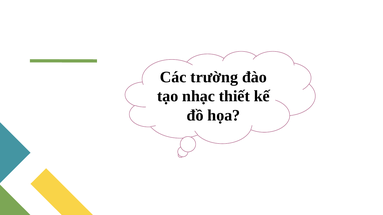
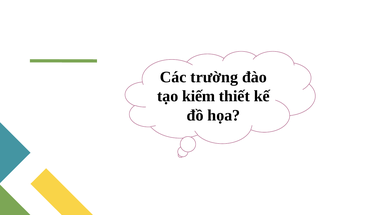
nhạc: nhạc -> kiếm
